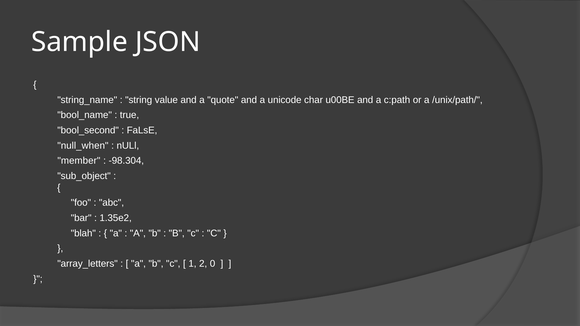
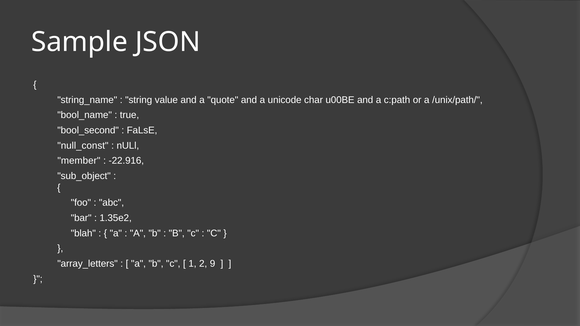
null_when: null_when -> null_const
-98.304: -98.304 -> -22.916
0: 0 -> 9
